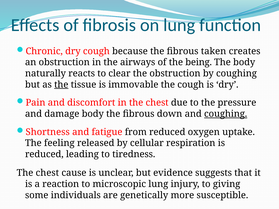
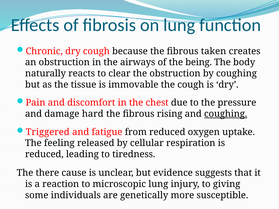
the at (61, 85) underline: present -> none
damage body: body -> hard
down: down -> rising
Shortness: Shortness -> Triggered
chest at (47, 173): chest -> there
